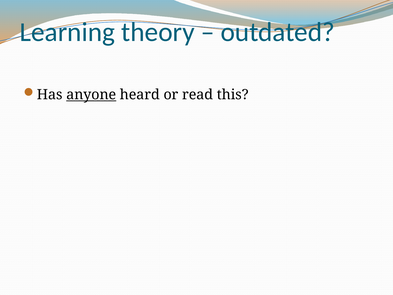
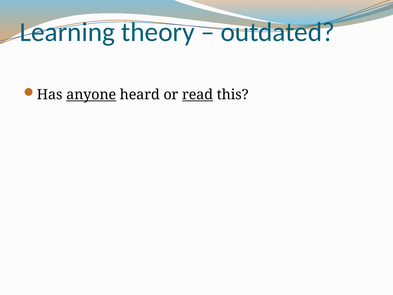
read underline: none -> present
